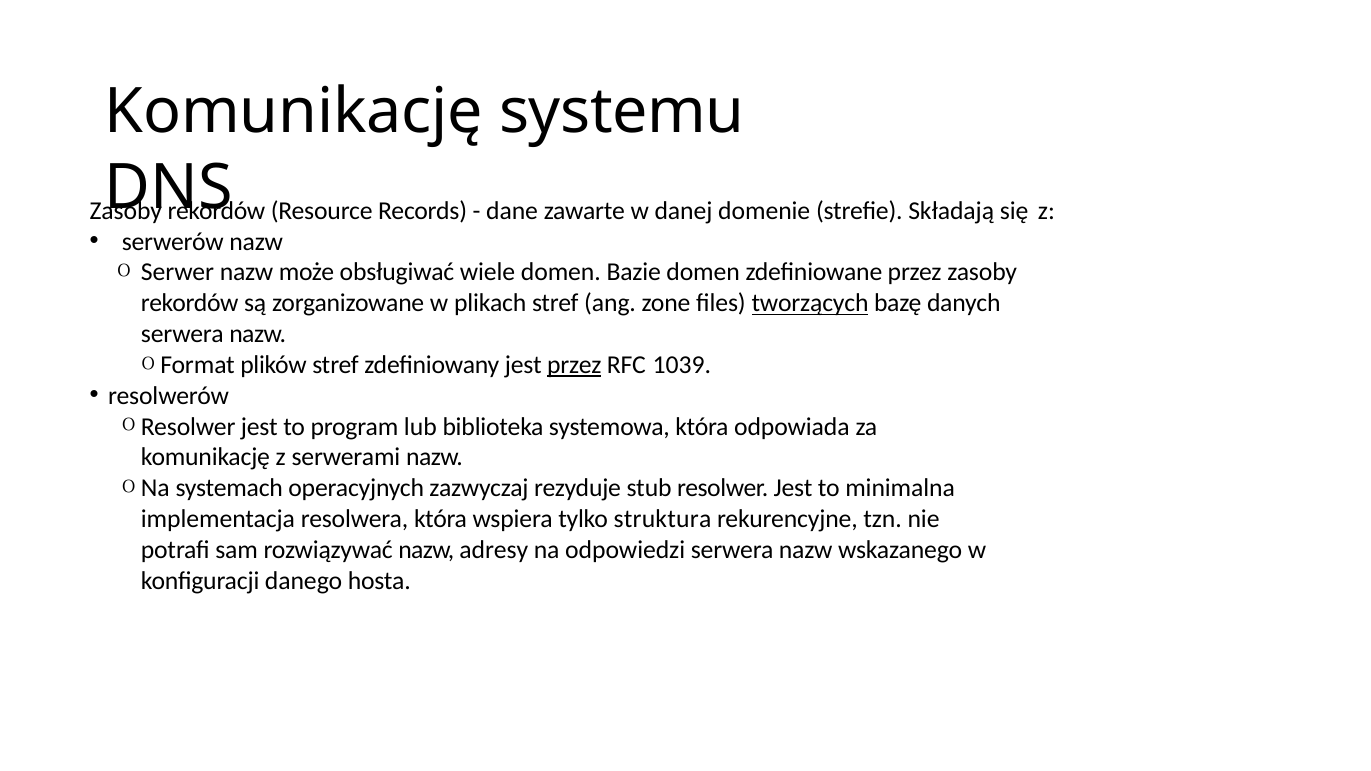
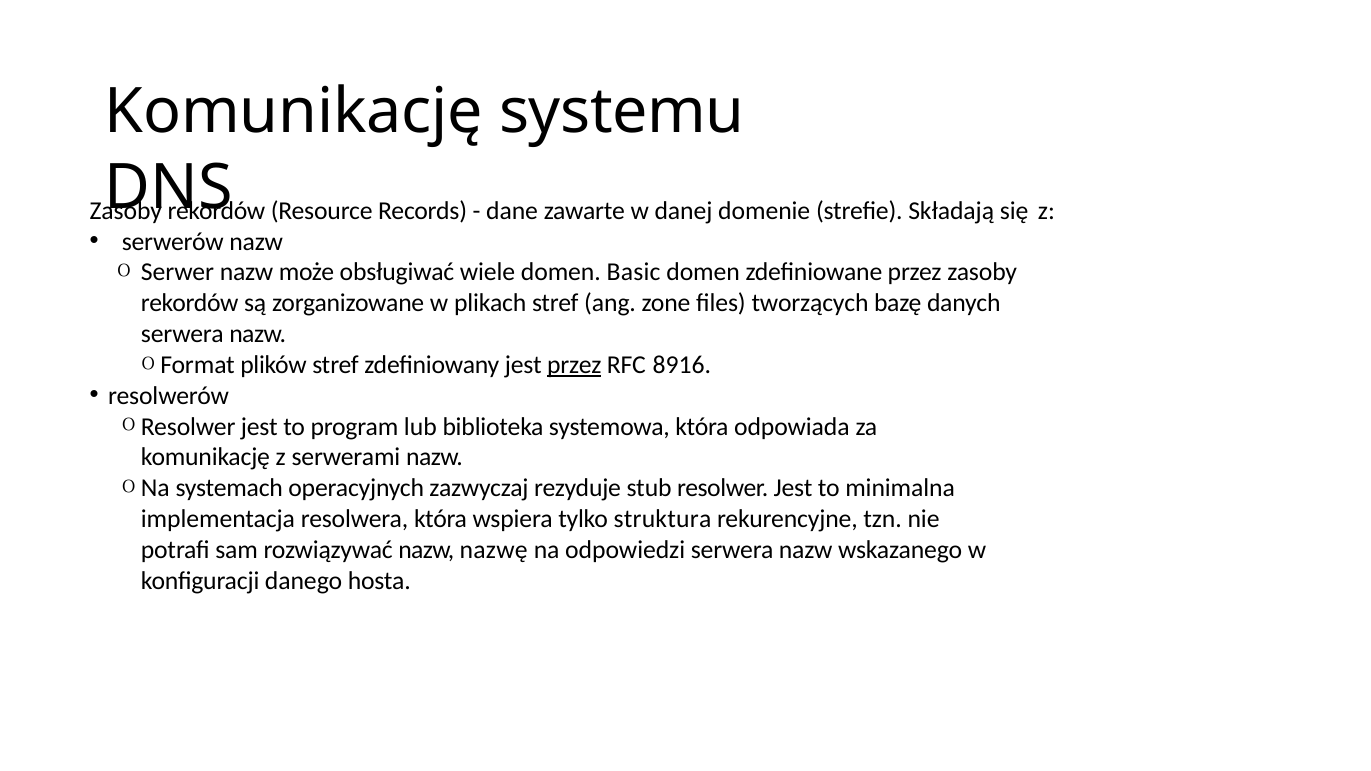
Bazie: Bazie -> Basic
tworzących underline: present -> none
1039: 1039 -> 8916
adresy: adresy -> nazwę
